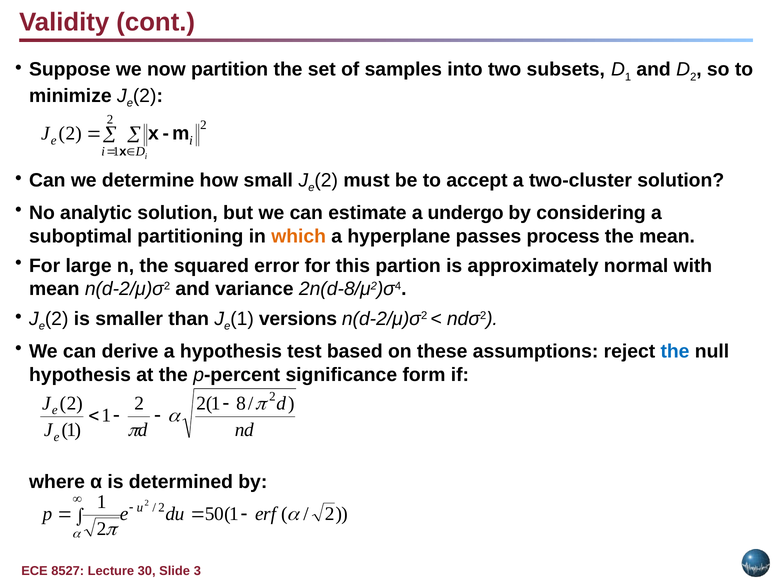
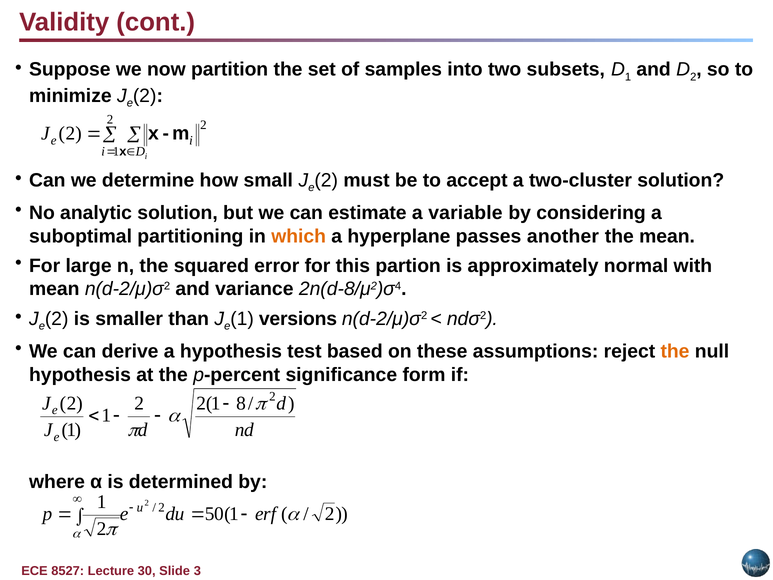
undergo: undergo -> variable
process: process -> another
the at (675, 351) colour: blue -> orange
